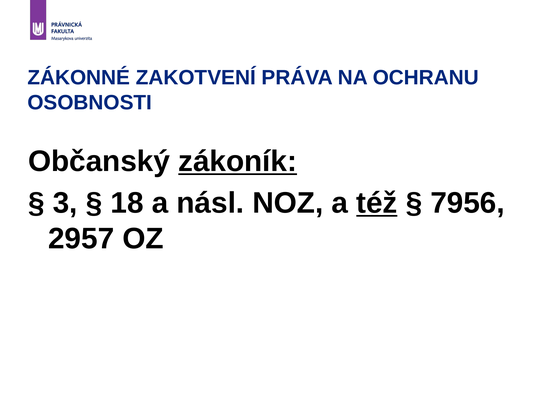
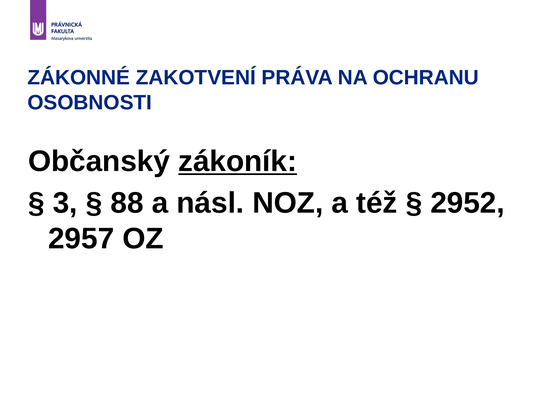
18: 18 -> 88
též underline: present -> none
7956: 7956 -> 2952
